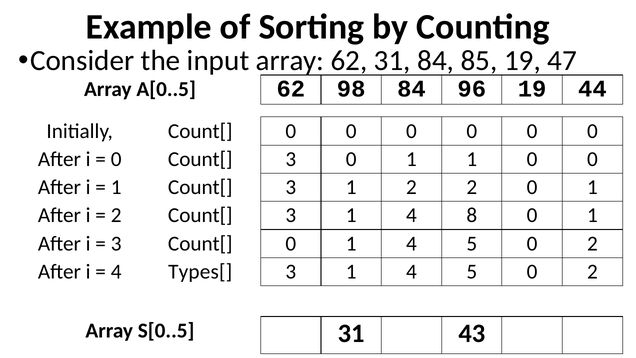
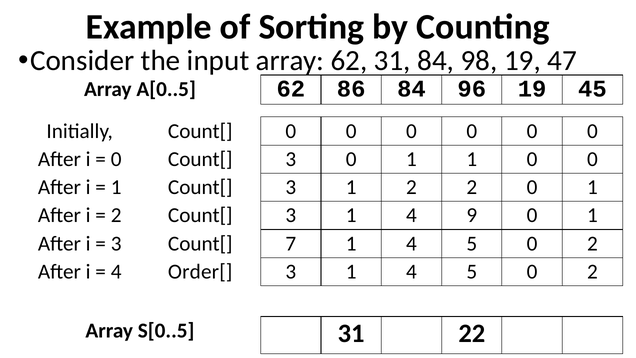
85: 85 -> 98
98: 98 -> 86
44: 44 -> 45
8: 8 -> 9
3 Count[ 0: 0 -> 7
Types[: Types[ -> Order[
43: 43 -> 22
